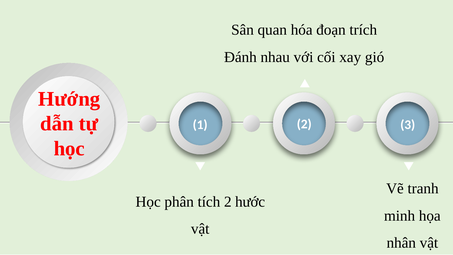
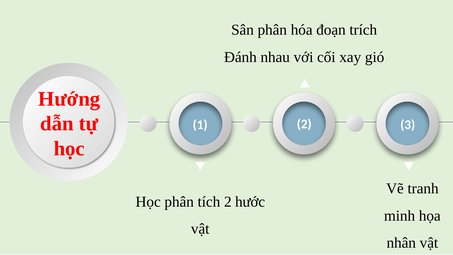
Sân quan: quan -> phân
